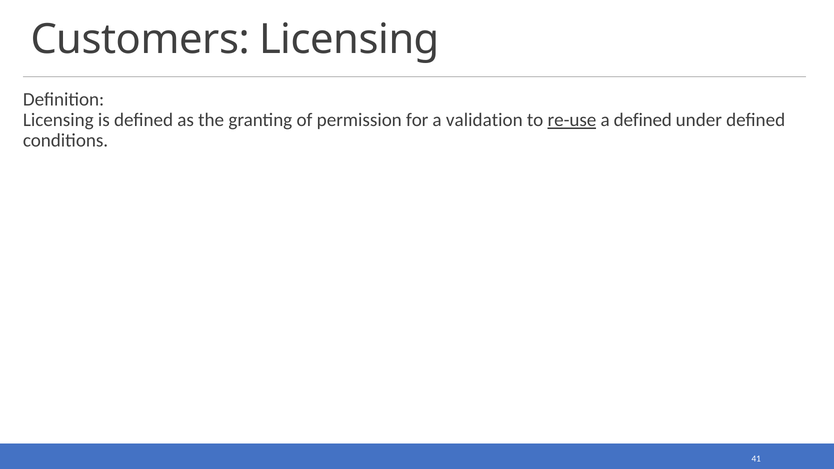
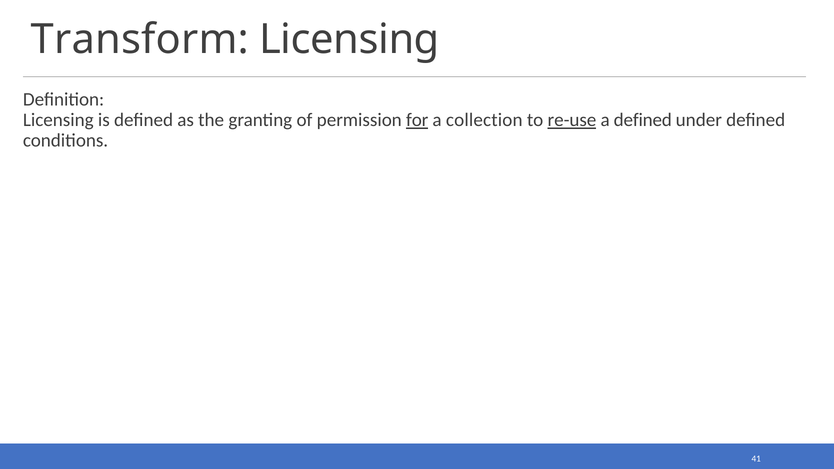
Customers: Customers -> Transform
for underline: none -> present
validation: validation -> collection
